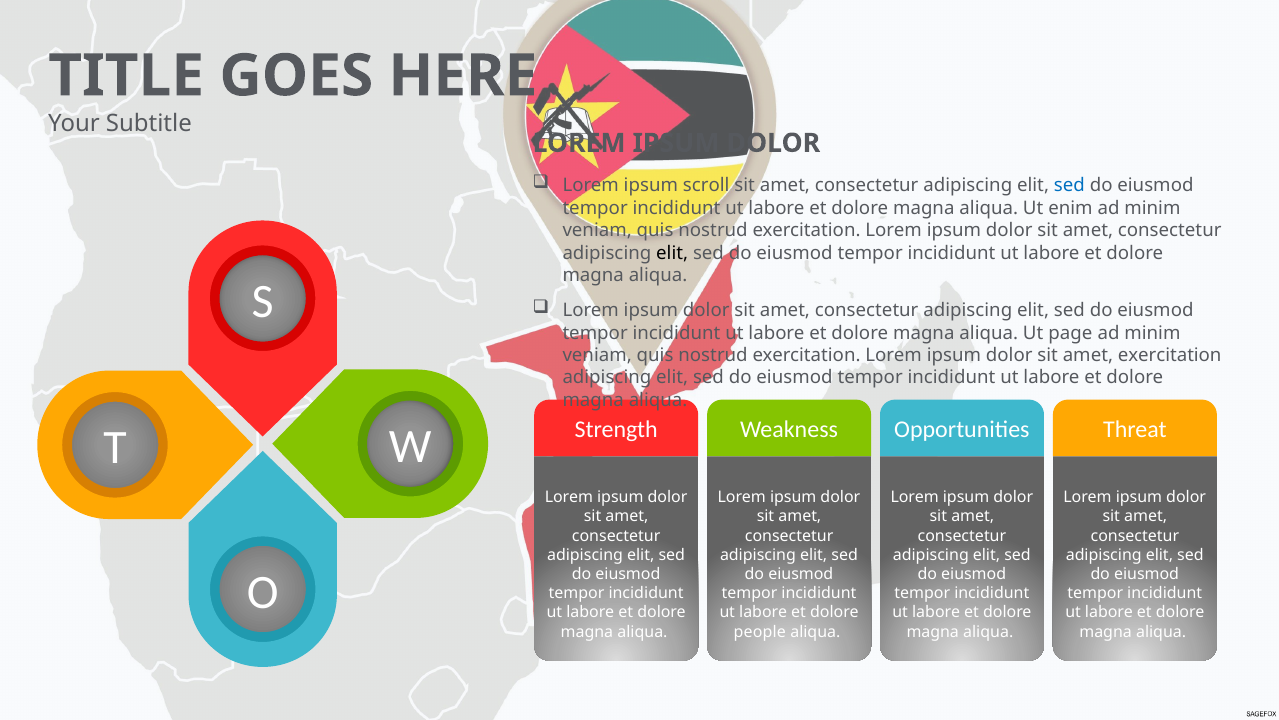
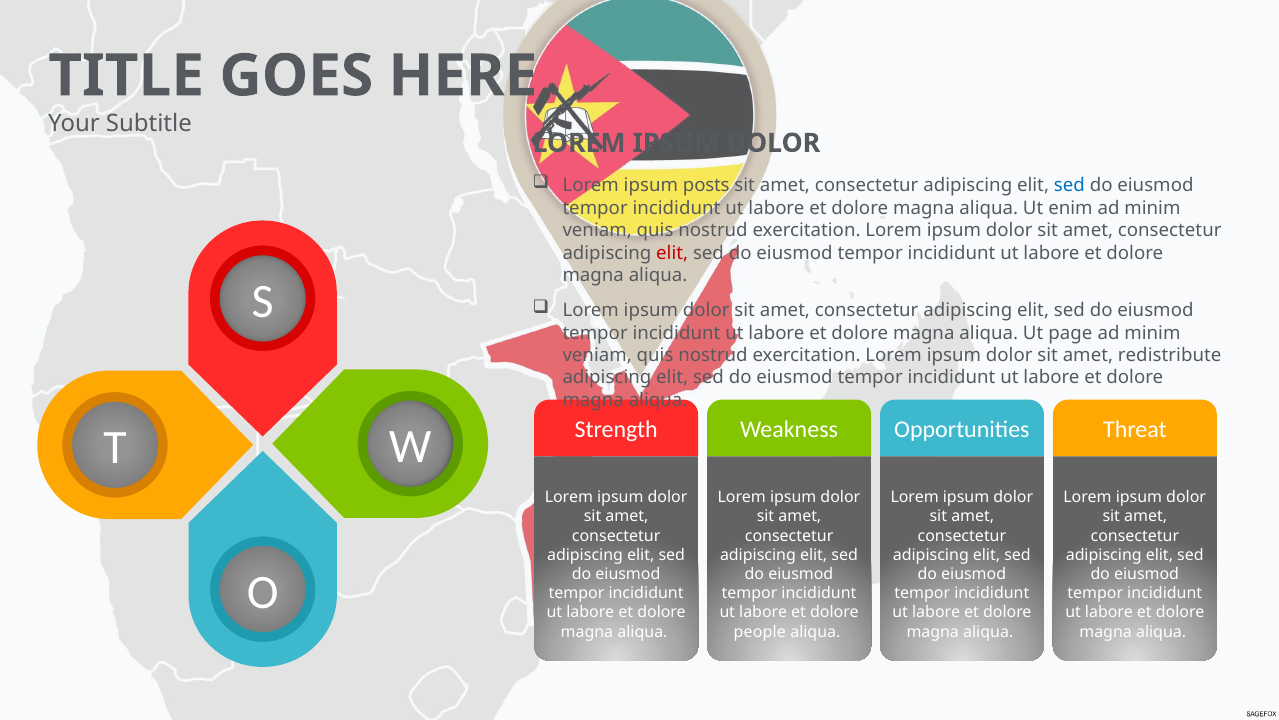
scroll: scroll -> posts
elit at (672, 253) colour: black -> red
amet exercitation: exercitation -> redistribute
